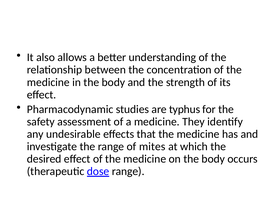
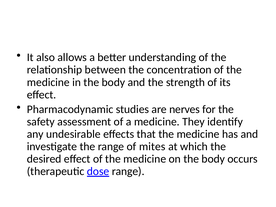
typhus: typhus -> nerves
